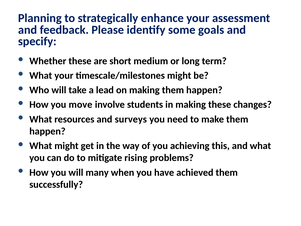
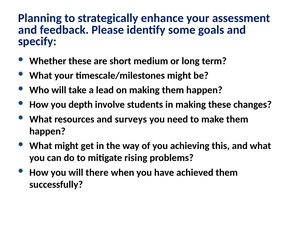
move: move -> depth
many: many -> there
